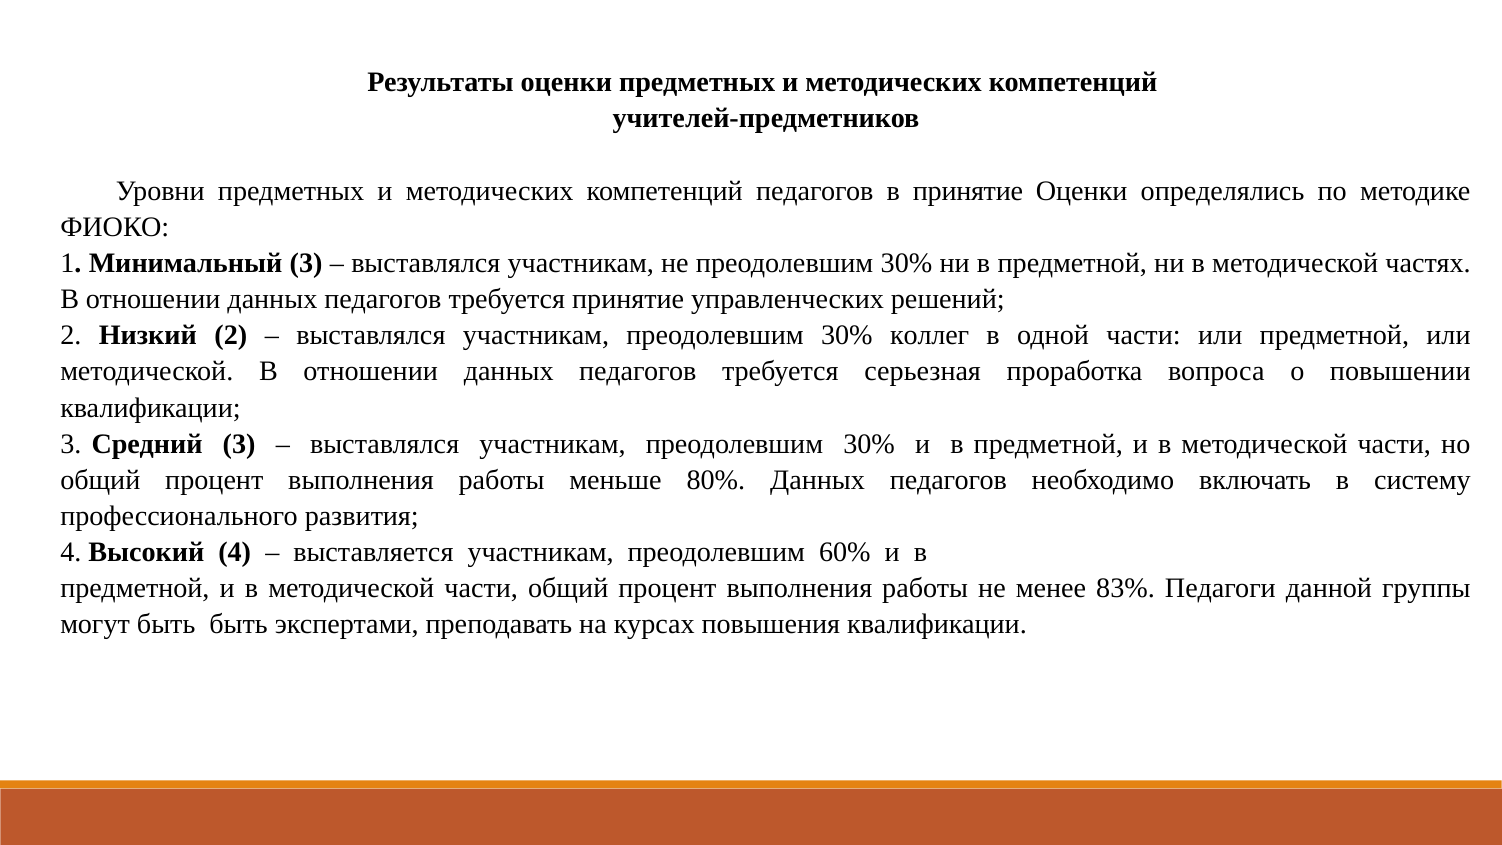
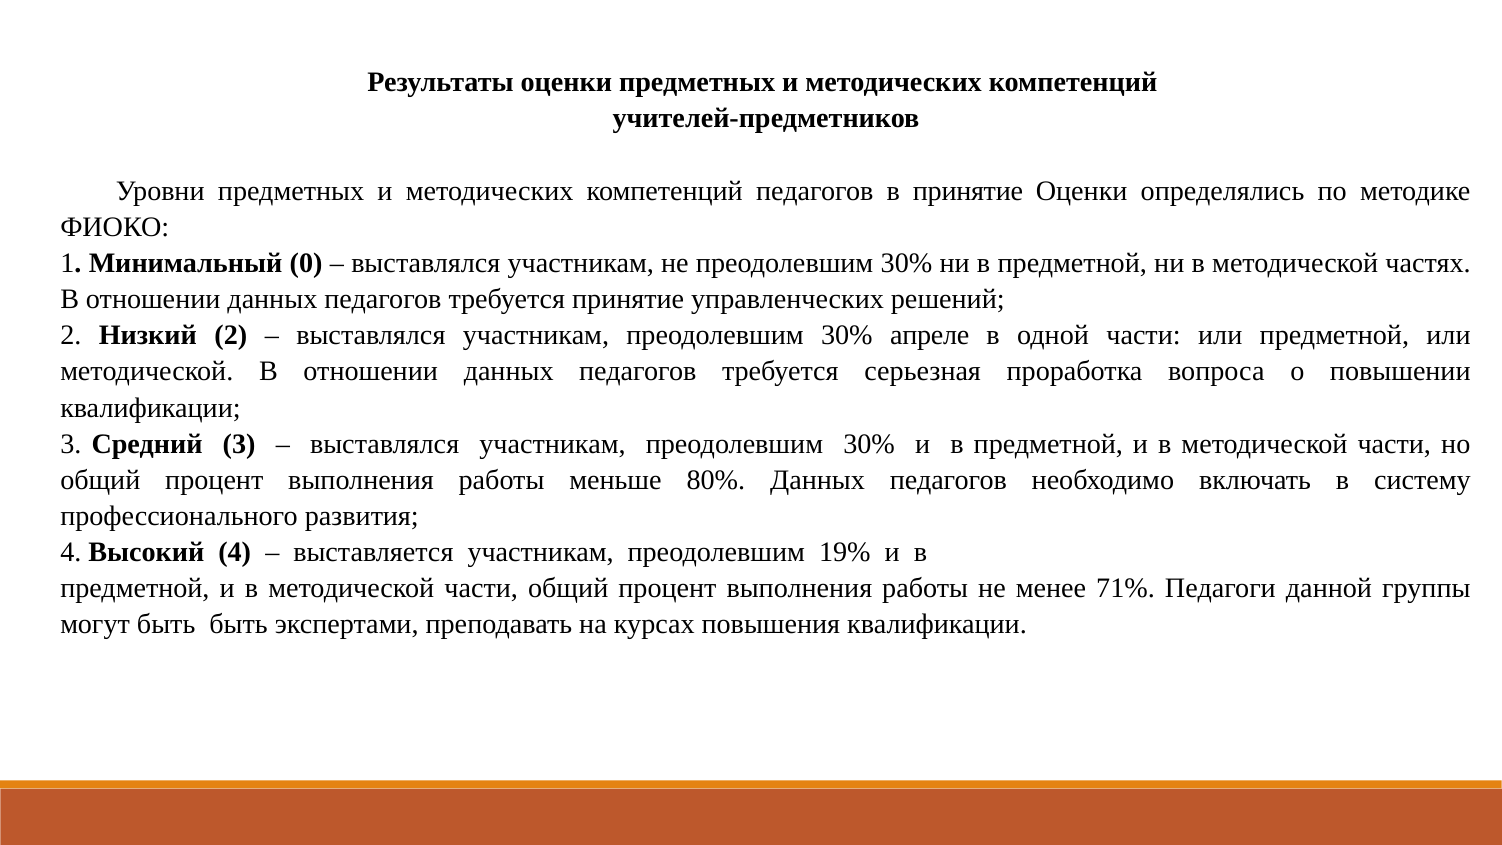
Минимальный 3: 3 -> 0
коллег: коллег -> апреле
60%: 60% -> 19%
83%: 83% -> 71%
